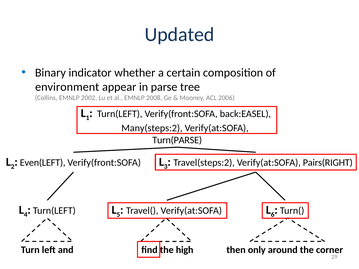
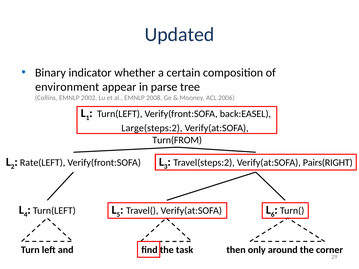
Many(steps:2: Many(steps:2 -> Large(steps:2
Turn(PARSE: Turn(PARSE -> Turn(FROM
Even(LEFT: Even(LEFT -> Rate(LEFT
high: high -> task
